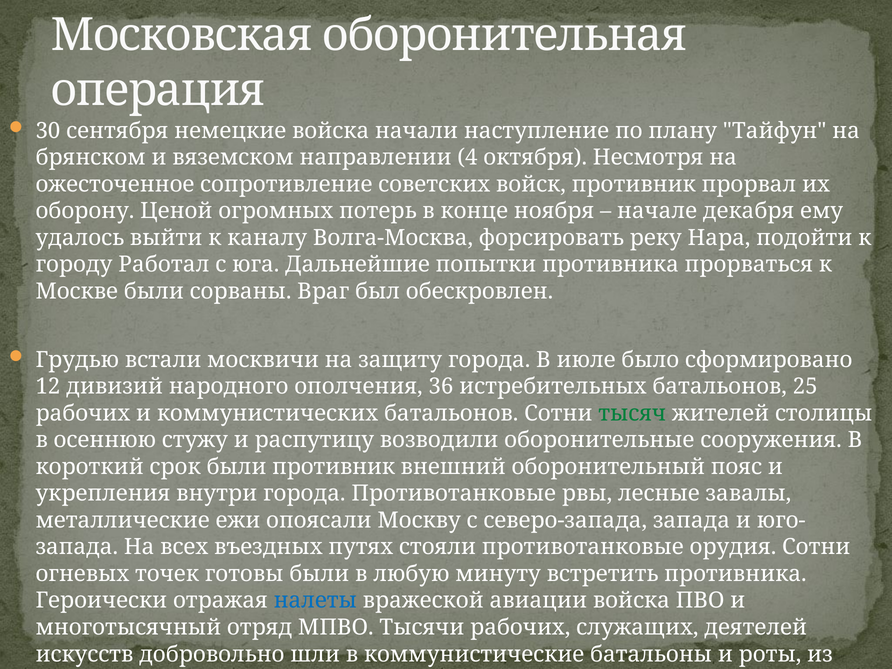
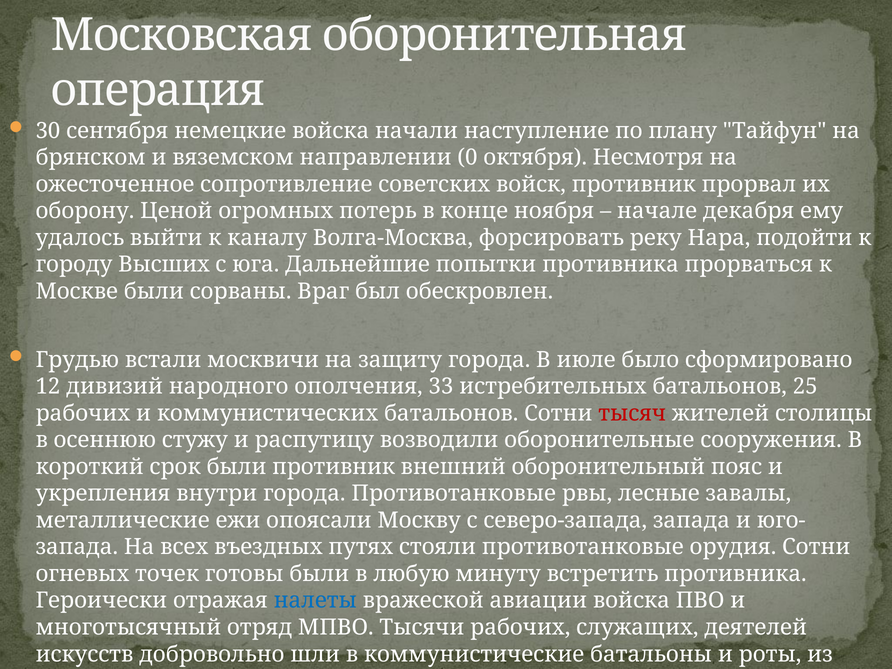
4: 4 -> 0
Работал: Работал -> Высших
36: 36 -> 33
тысяч colour: green -> red
